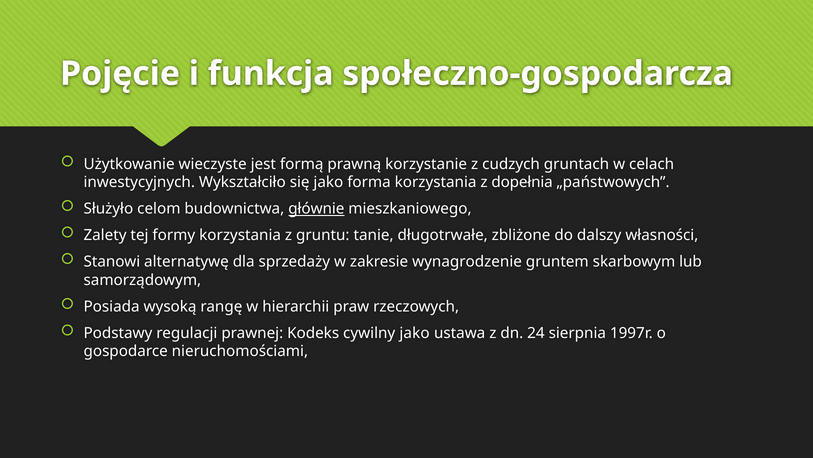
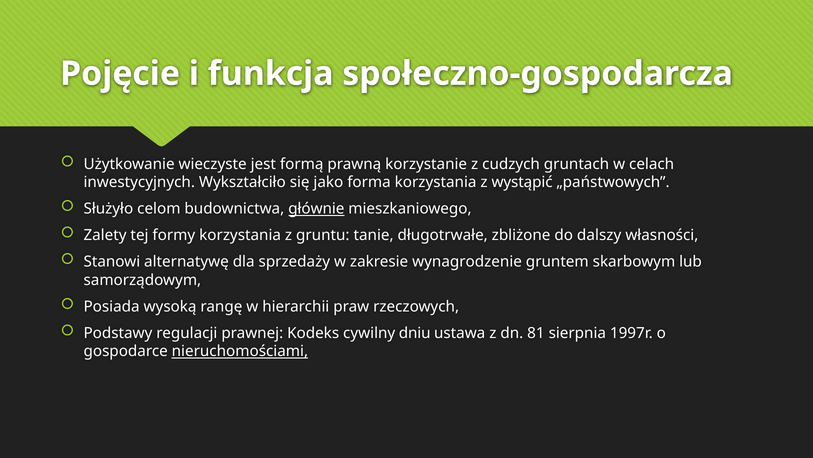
dopełnia: dopełnia -> wystąpić
cywilny jako: jako -> dniu
24: 24 -> 81
nieruchomościami underline: none -> present
